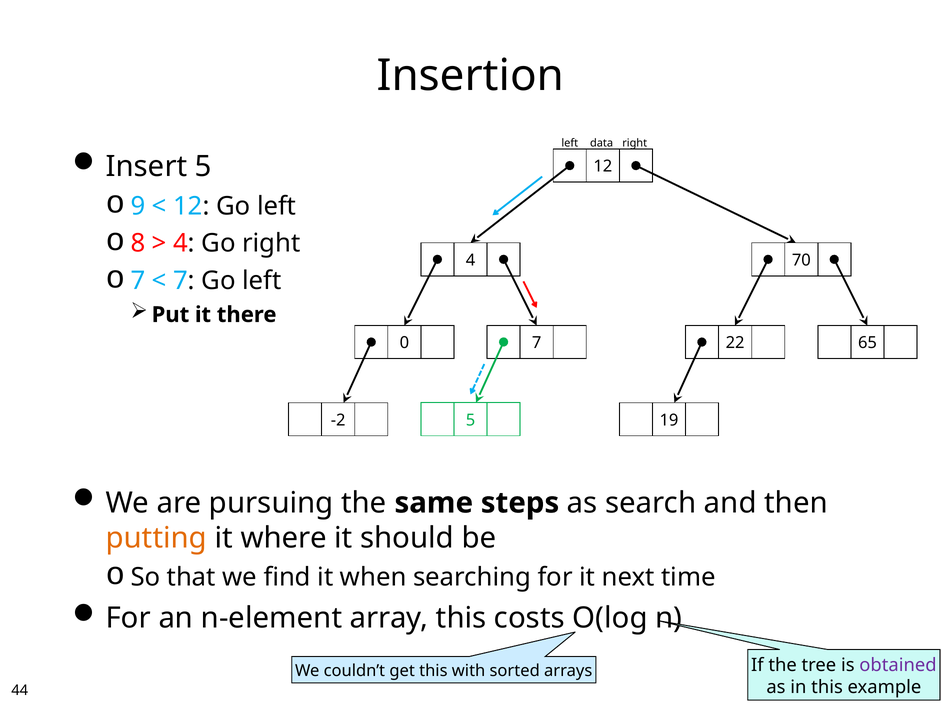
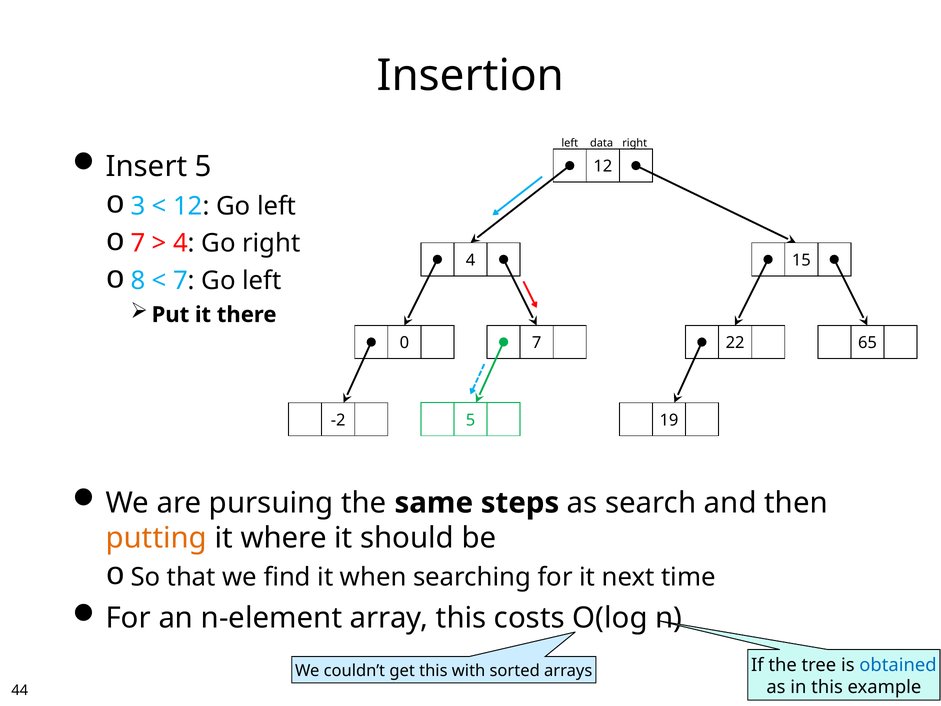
9: 9 -> 3
8 at (138, 243): 8 -> 7
70: 70 -> 15
7 at (138, 281): 7 -> 8
obtained colour: purple -> blue
